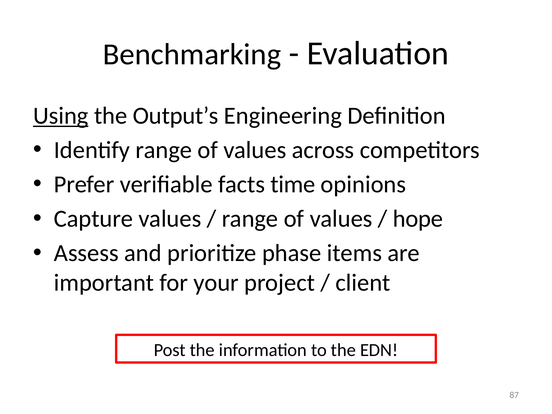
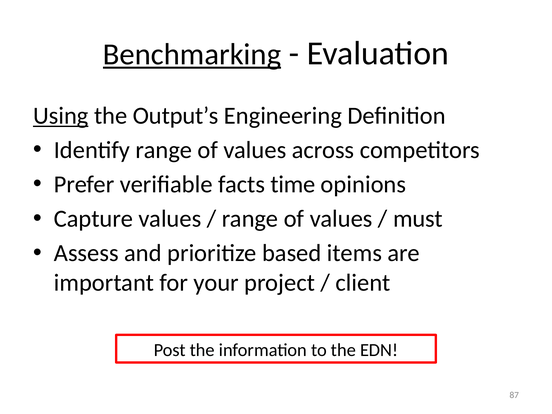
Benchmarking underline: none -> present
hope: hope -> must
phase: phase -> based
